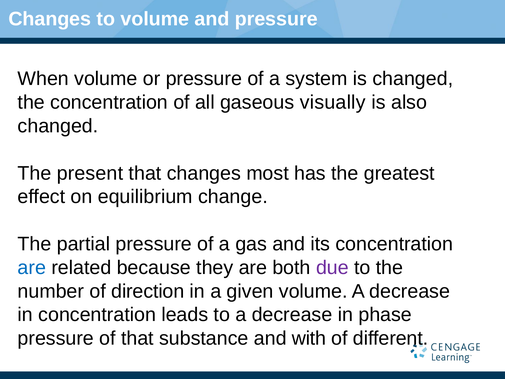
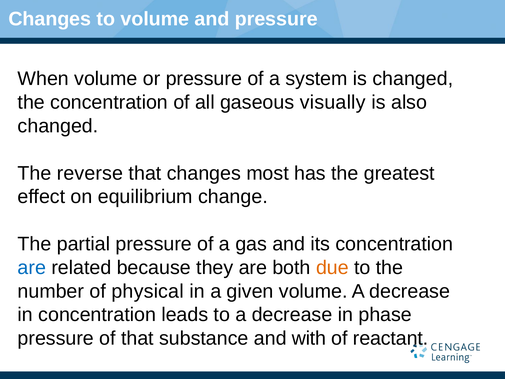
present: present -> reverse
due colour: purple -> orange
direction: direction -> physical
different: different -> reactant
